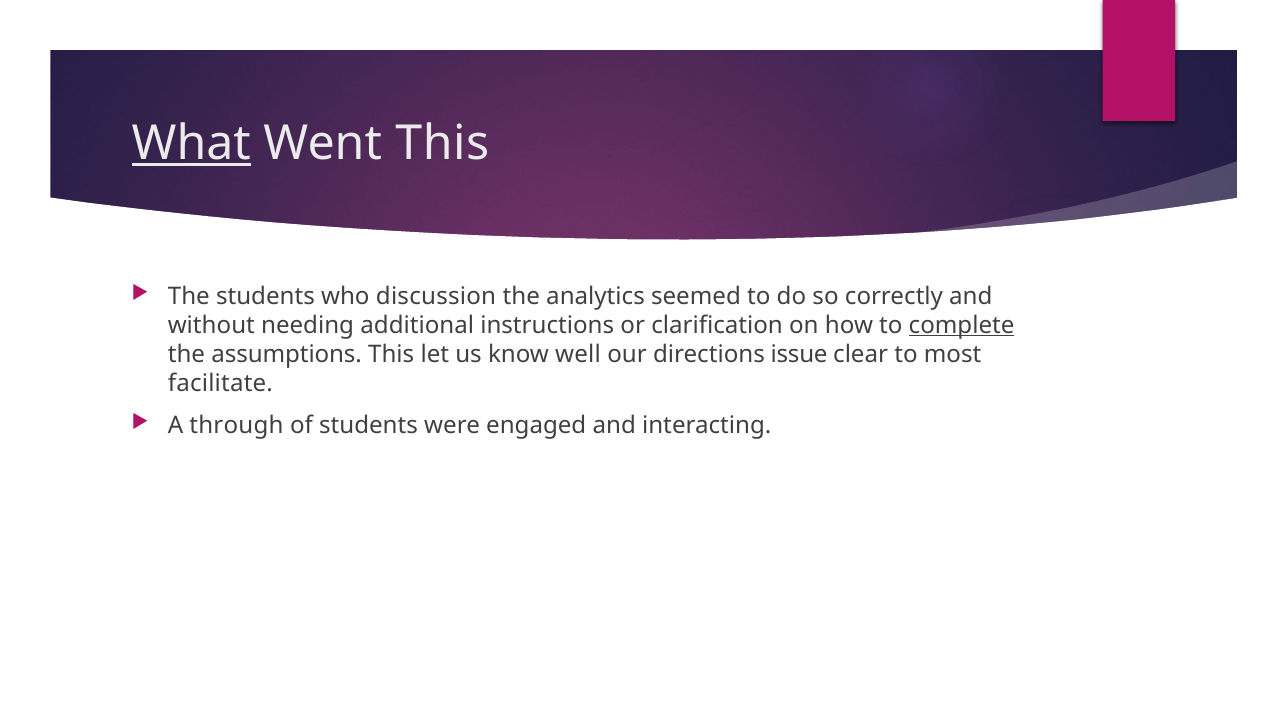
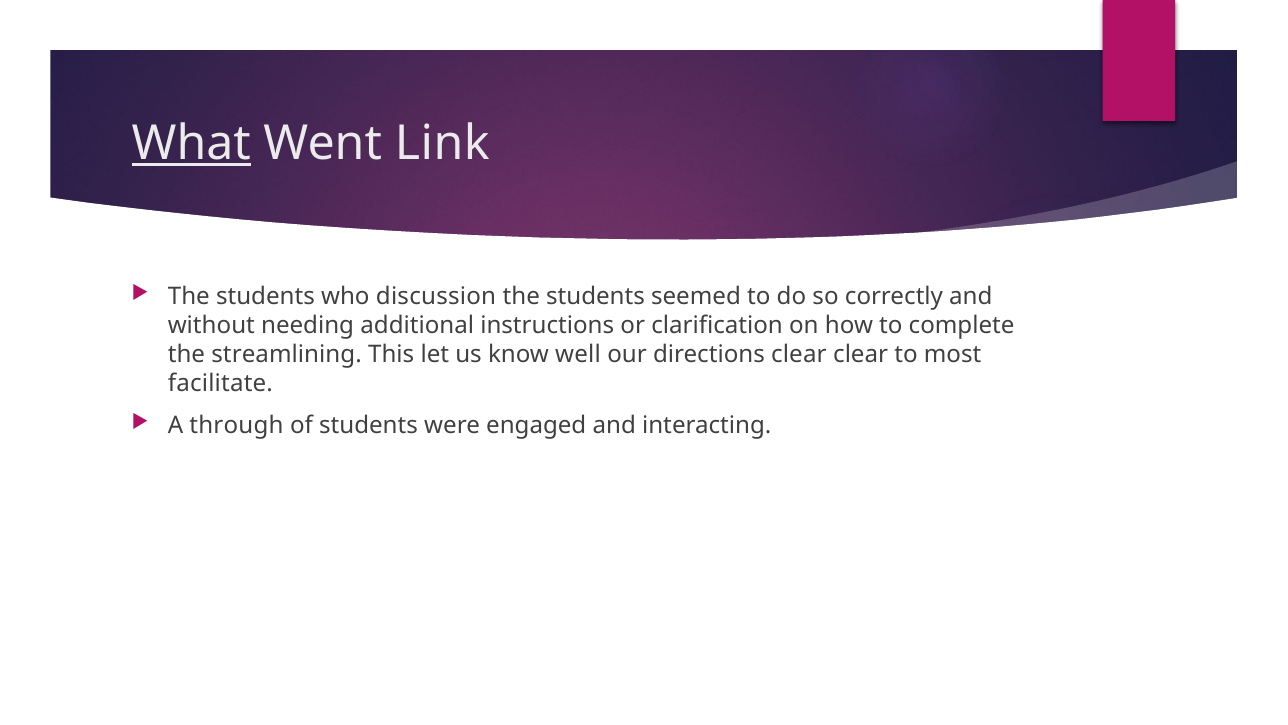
Went This: This -> Link
analytics at (596, 296): analytics -> students
complete underline: present -> none
assumptions: assumptions -> streamlining
directions issue: issue -> clear
